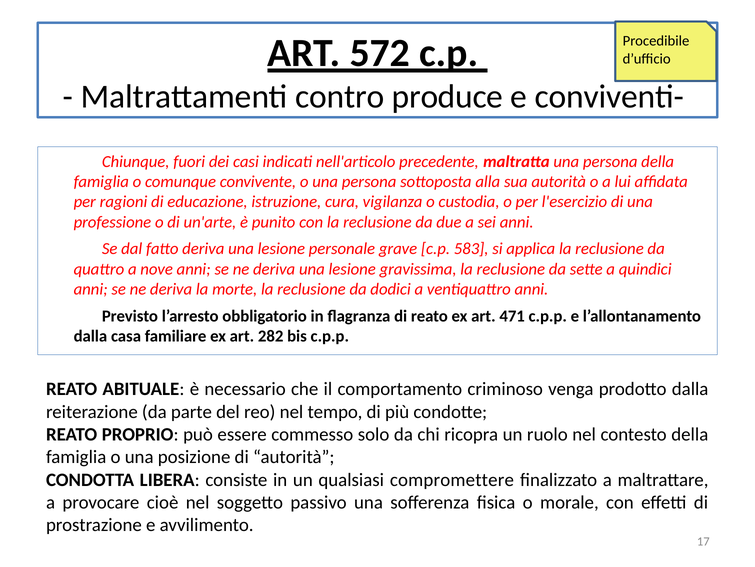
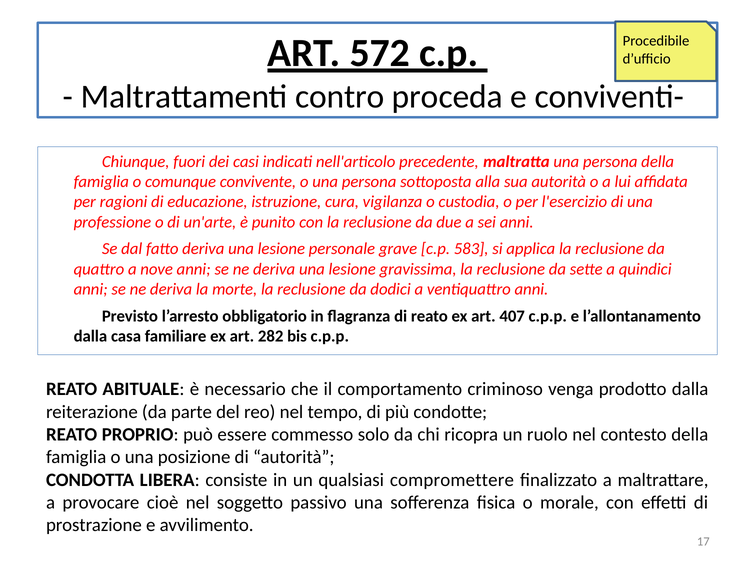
produce: produce -> proceda
471: 471 -> 407
